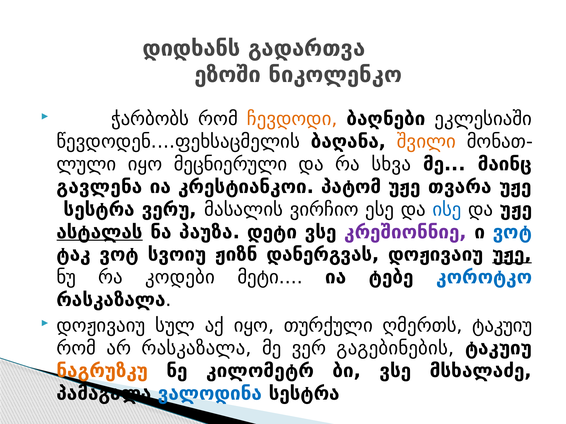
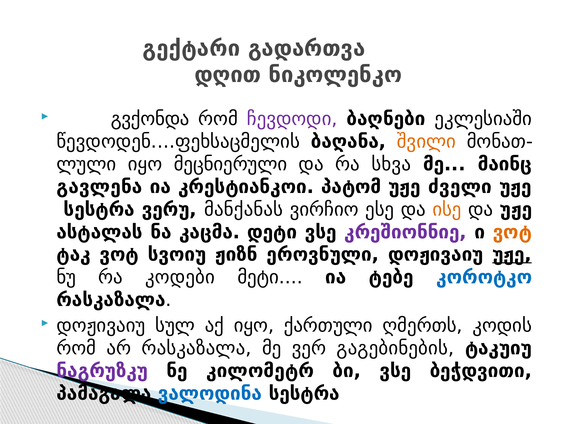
დიდხანს: დიდხანს -> გექტარი
ეზოში: ეზოში -> დღით
ჭარბობს: ჭარბობს -> გვქონდა
ჩევდოდი colour: orange -> purple
თვარა: თვარა -> ძველი
მასალის: მასალის -> მანქანას
ისე colour: blue -> orange
ასტალას underline: present -> none
პაუზა: პაუზა -> კაცმა
ვოტ at (512, 232) colour: blue -> orange
დანერგვას: დანერგვას -> ეროვნული
თურქული: თურქული -> ქართული
ღმერთს ტაკუიუ: ტაკუიუ -> კოდის
ნაგრუზკუ colour: orange -> purple
მსხალაძე: მსხალაძე -> ბეჭდვითი
